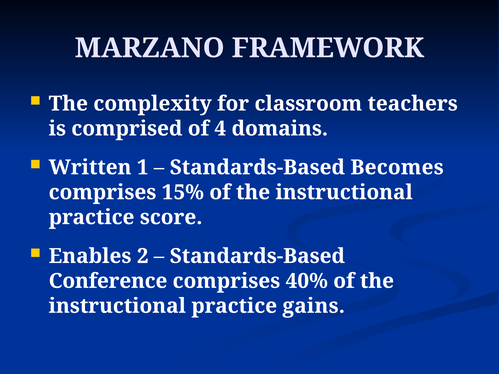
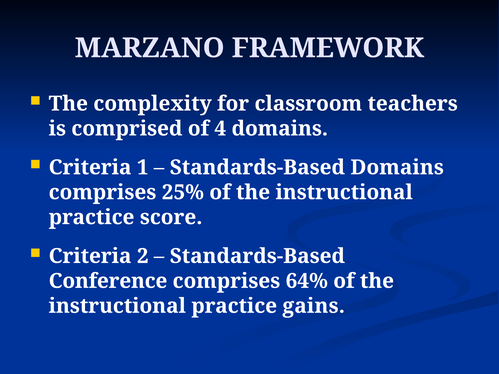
Written at (90, 168): Written -> Criteria
Standards-Based Becomes: Becomes -> Domains
15%: 15% -> 25%
Enables at (90, 256): Enables -> Criteria
40%: 40% -> 64%
